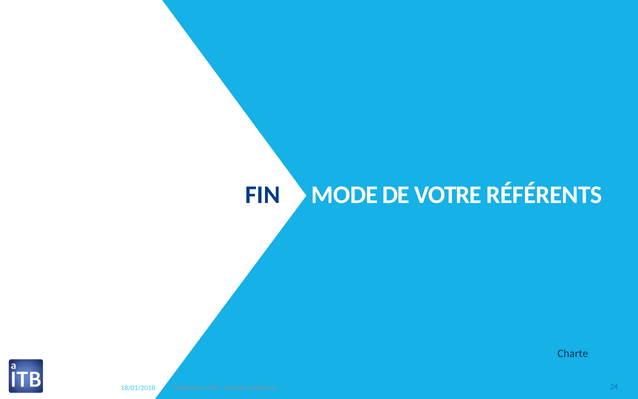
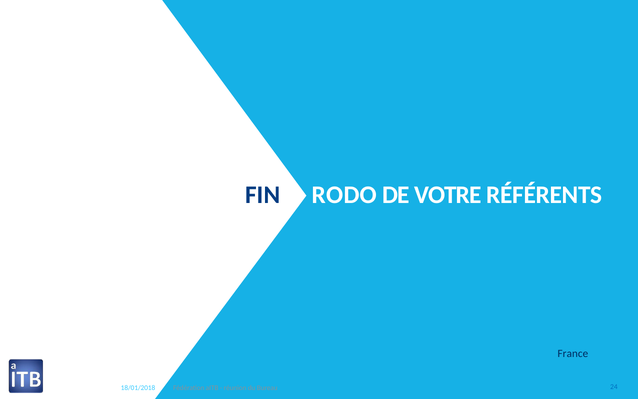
MODE: MODE -> RODO
Charte: Charte -> France
